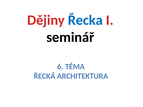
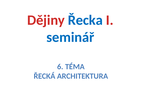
seminář colour: black -> blue
